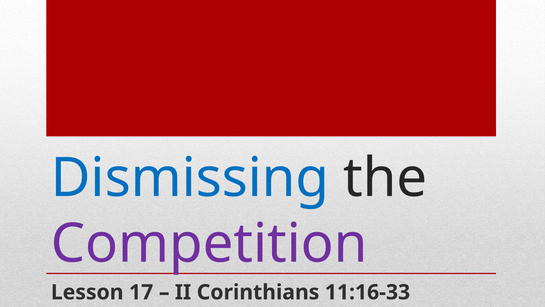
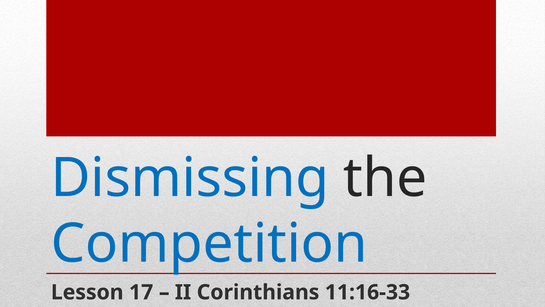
Competition colour: purple -> blue
